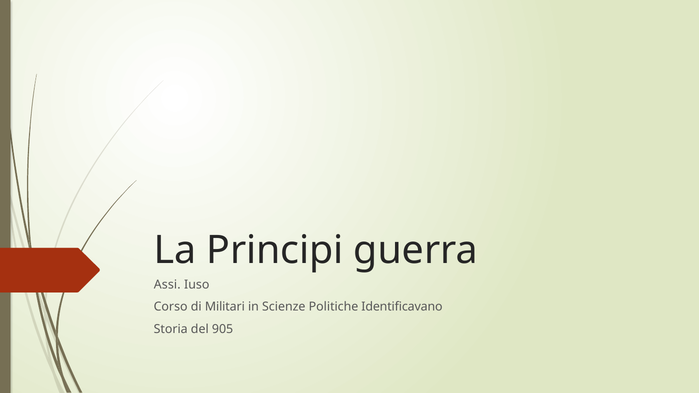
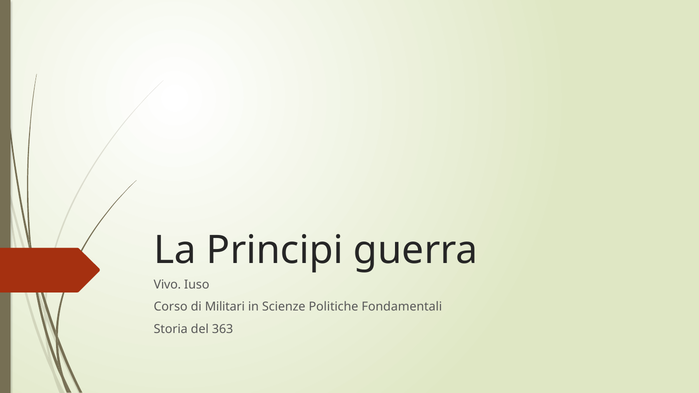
Assi: Assi -> Vivo
Identificavano: Identificavano -> Fondamentali
905: 905 -> 363
